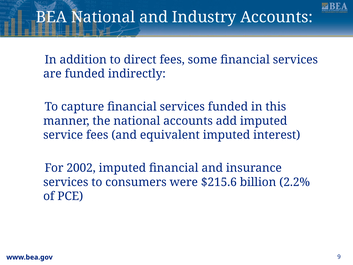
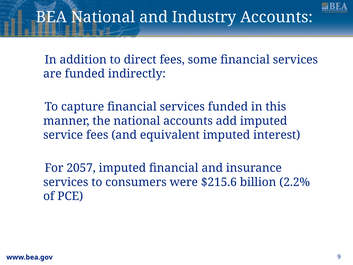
2002: 2002 -> 2057
